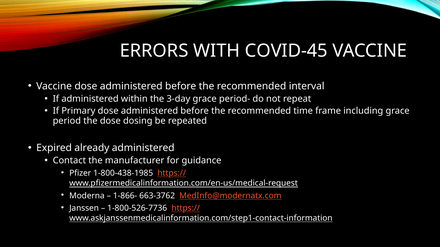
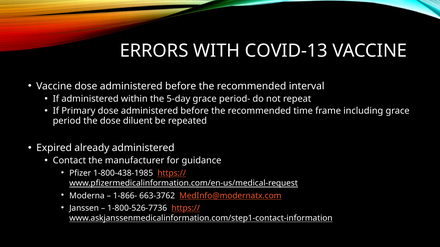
COVID-45: COVID-45 -> COVID-13
3-day: 3-day -> 5-day
dosing: dosing -> diluent
